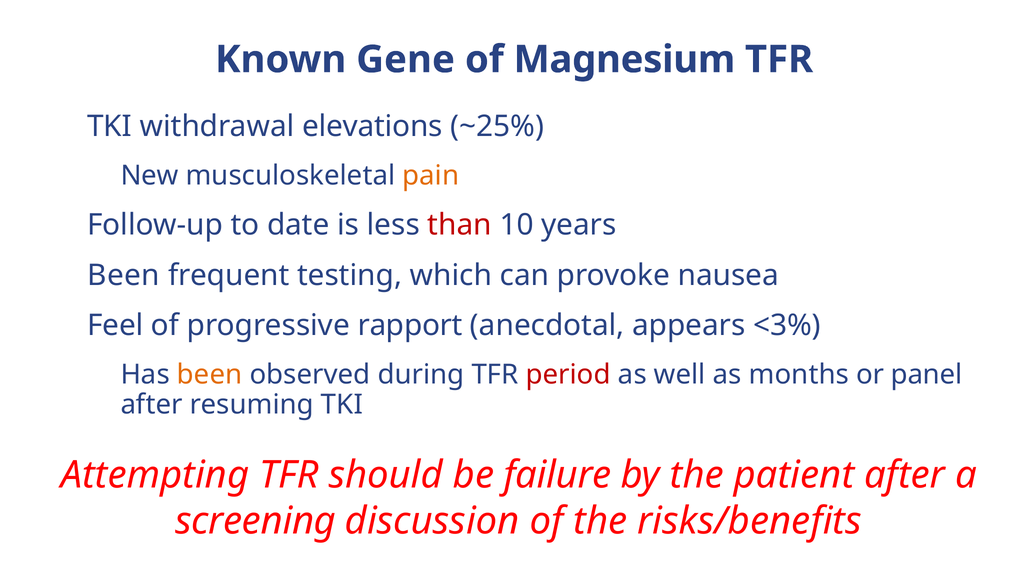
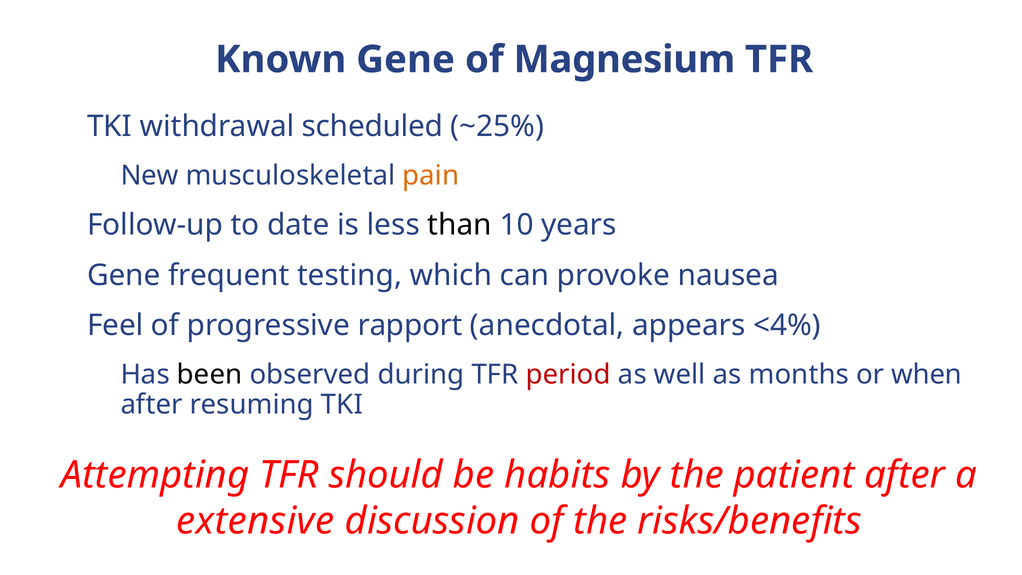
elevations: elevations -> scheduled
than colour: red -> black
Been at (124, 275): Been -> Gene
<3%: <3% -> <4%
been at (210, 375) colour: orange -> black
panel: panel -> when
failure: failure -> habits
screening: screening -> extensive
